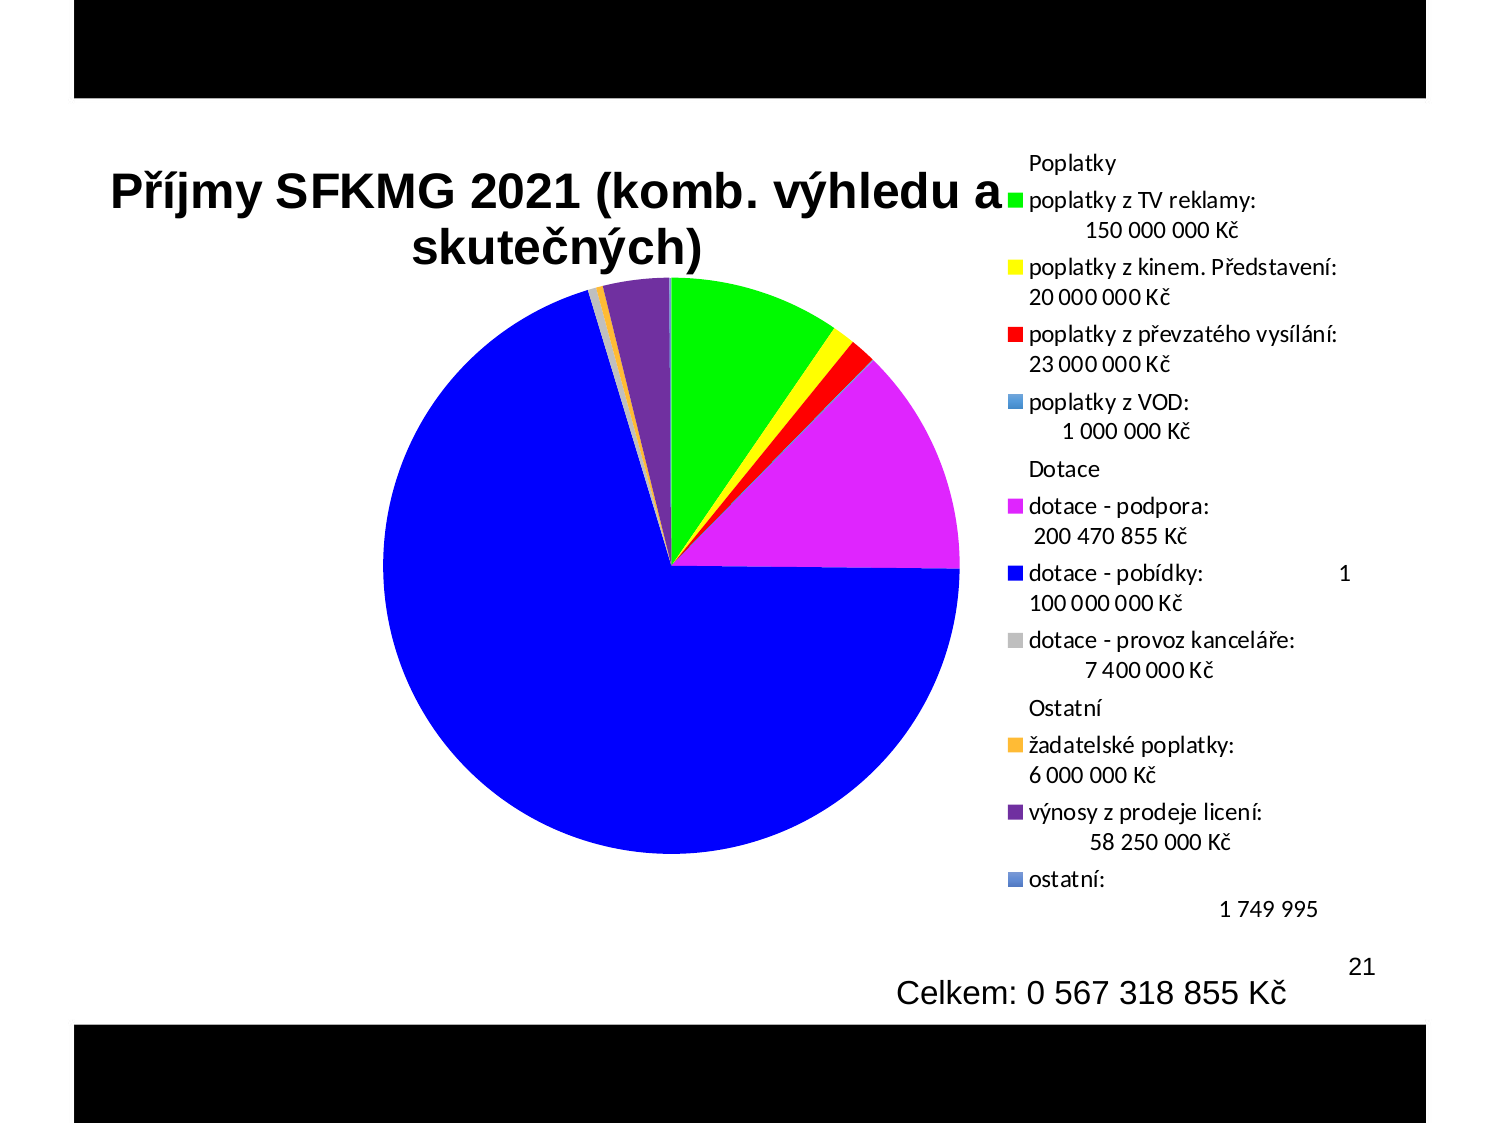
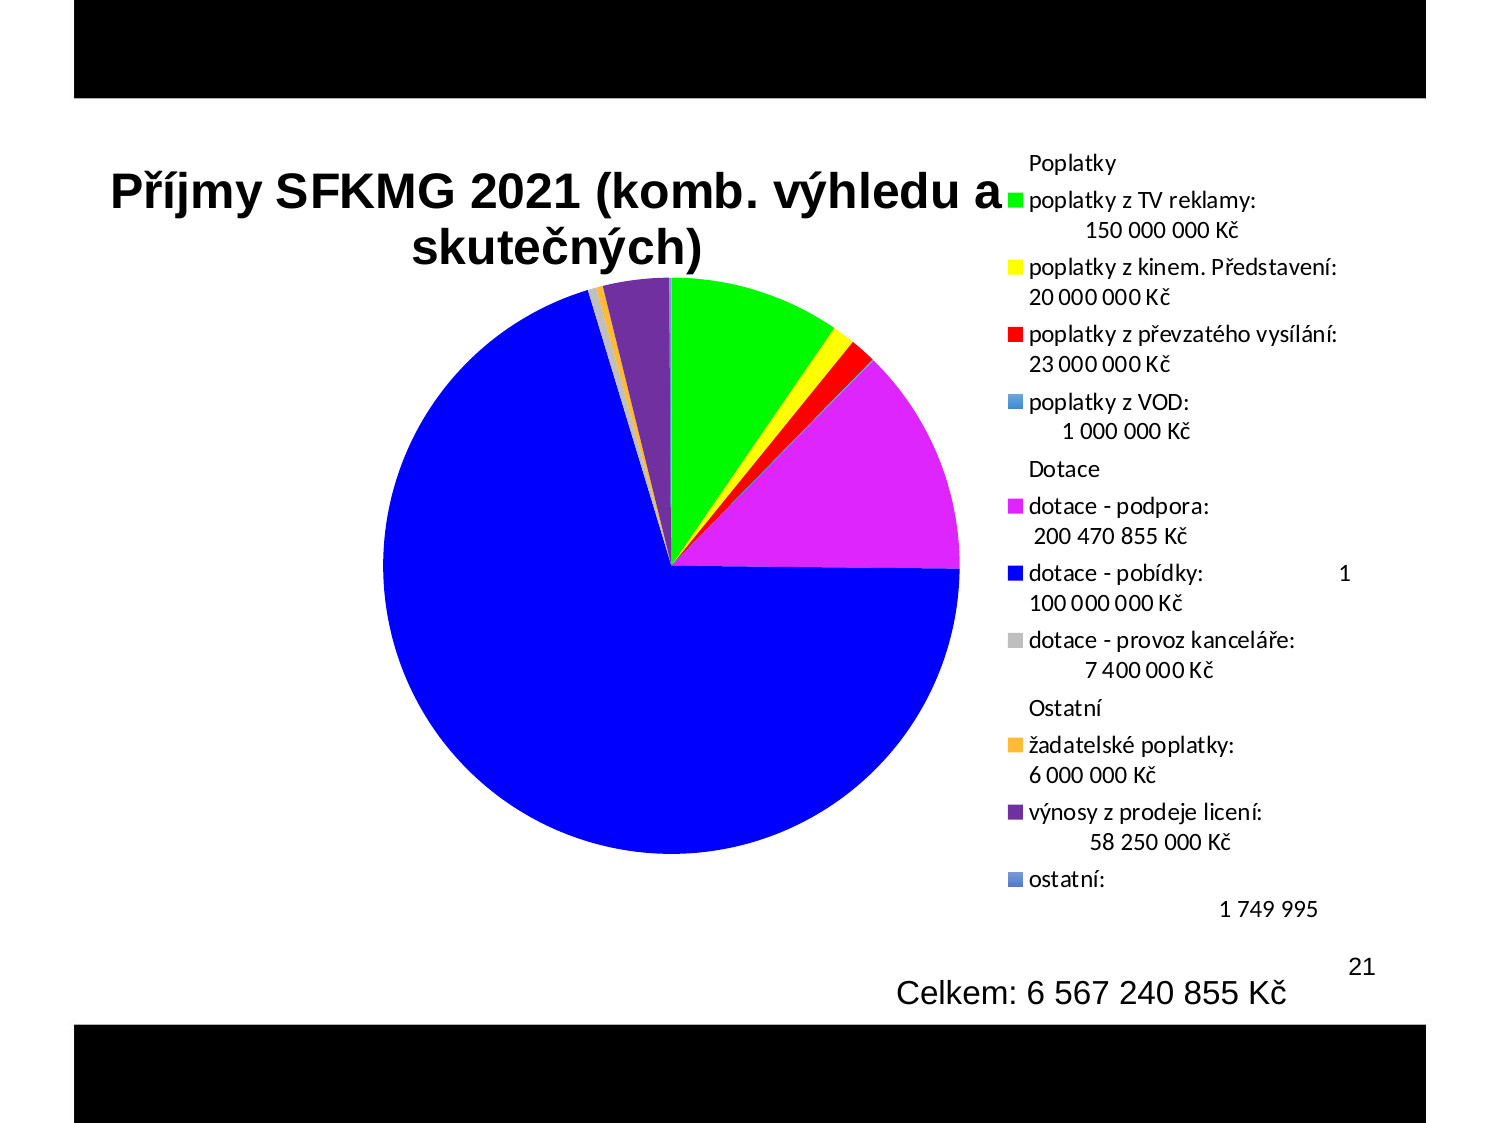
Celkem 0: 0 -> 6
318: 318 -> 240
